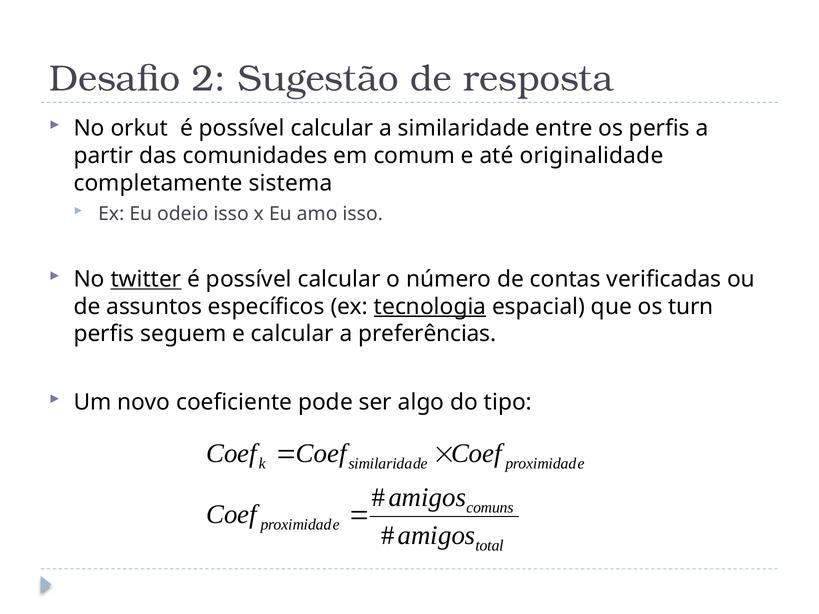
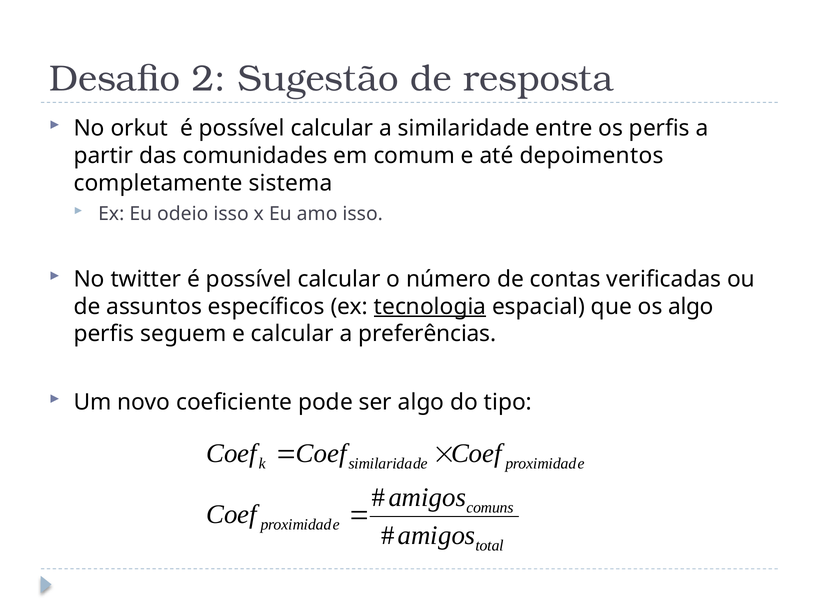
originalidade: originalidade -> depoimentos
twitter underline: present -> none
os turn: turn -> algo
